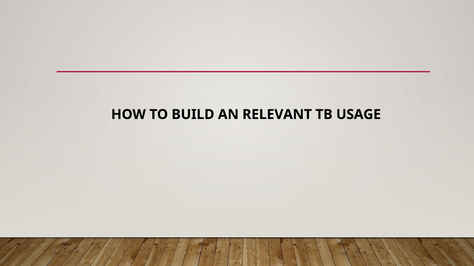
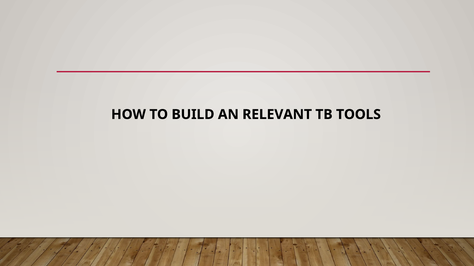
USAGE: USAGE -> TOOLS
